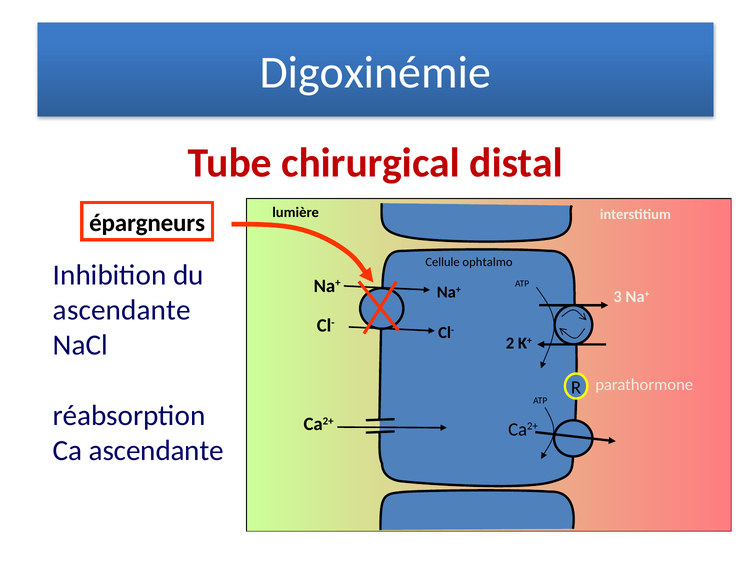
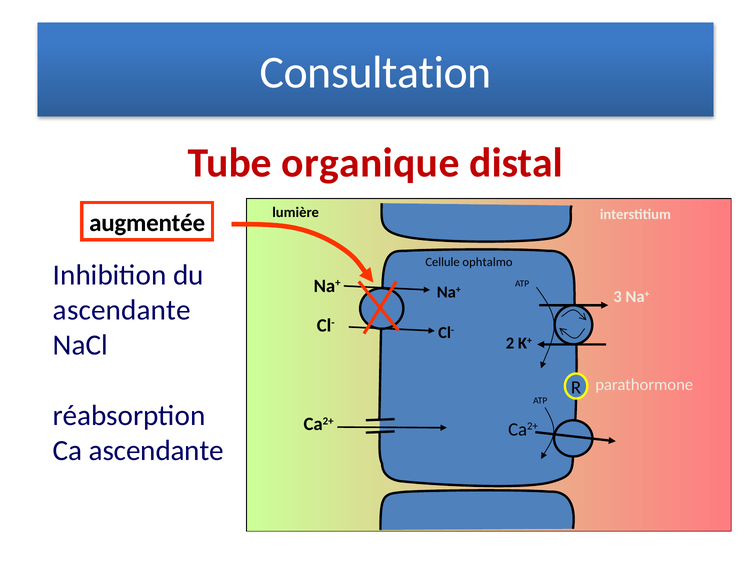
Digoxinémie: Digoxinémie -> Consultation
chirurgical: chirurgical -> organique
épargneurs: épargneurs -> augmentée
